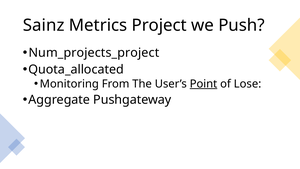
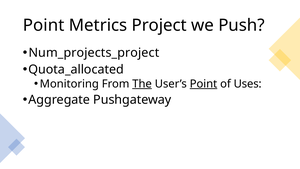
Sainz at (44, 25): Sainz -> Point
The underline: none -> present
Lose: Lose -> Uses
